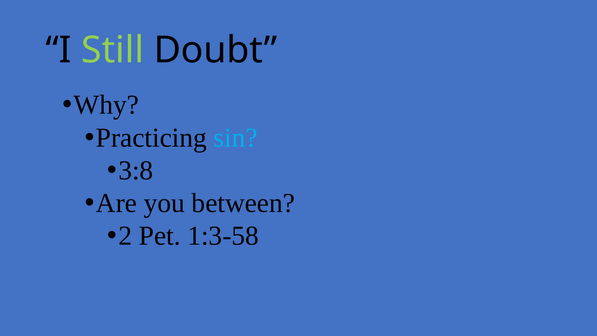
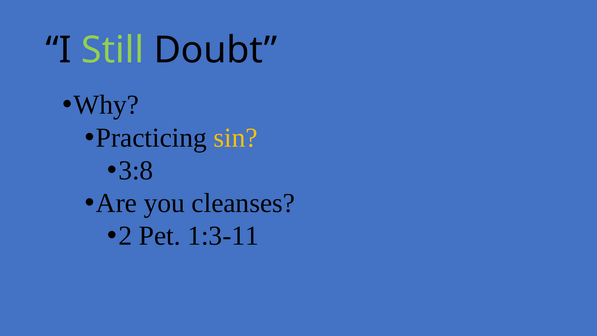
sin colour: light blue -> yellow
between: between -> cleanses
1:3-58: 1:3-58 -> 1:3-11
